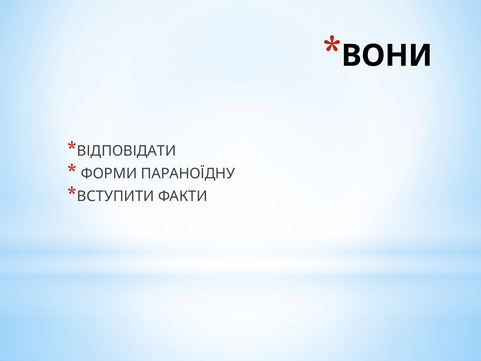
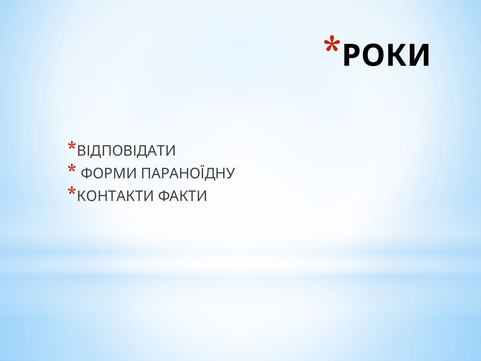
ВОНИ: ВОНИ -> РОКИ
ВСТУПИТИ: ВСТУПИТИ -> КОНТАКТИ
